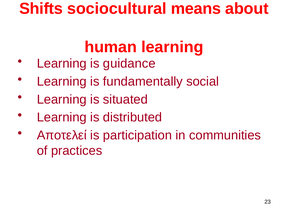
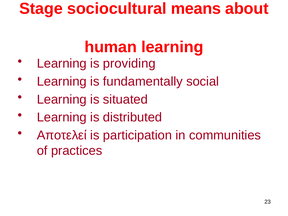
Shifts: Shifts -> Stage
guidance: guidance -> providing
